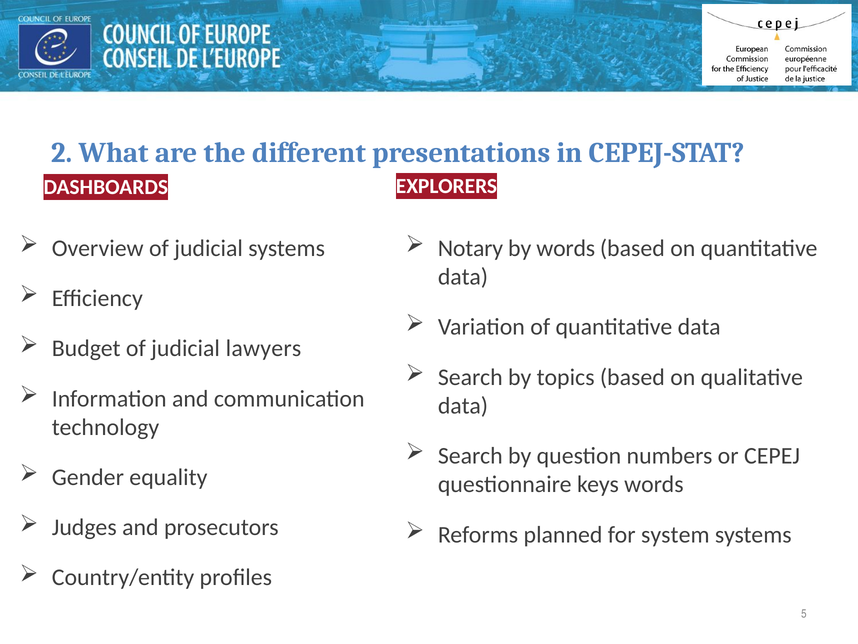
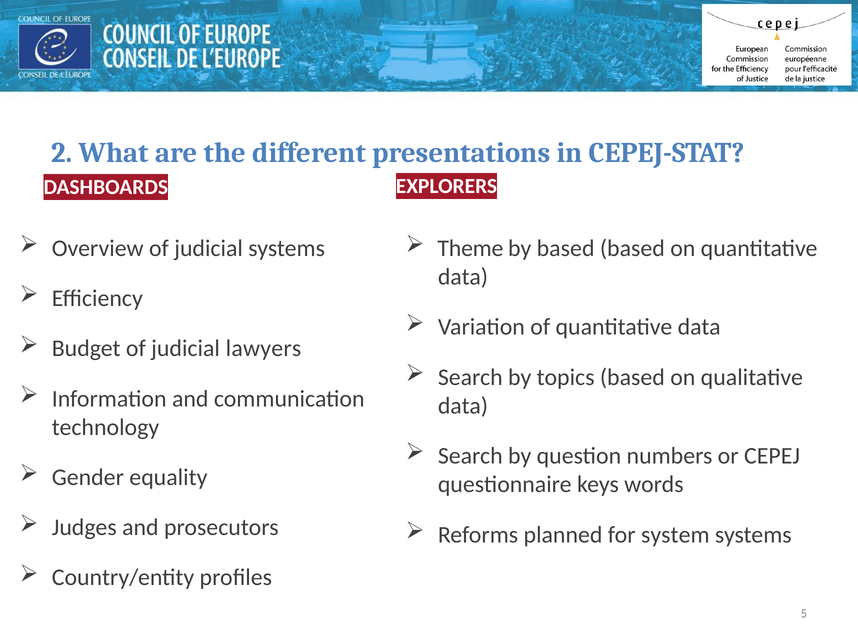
Notary: Notary -> Theme
by words: words -> based
